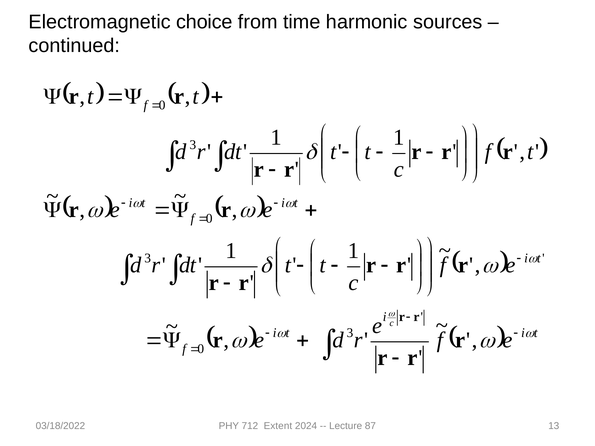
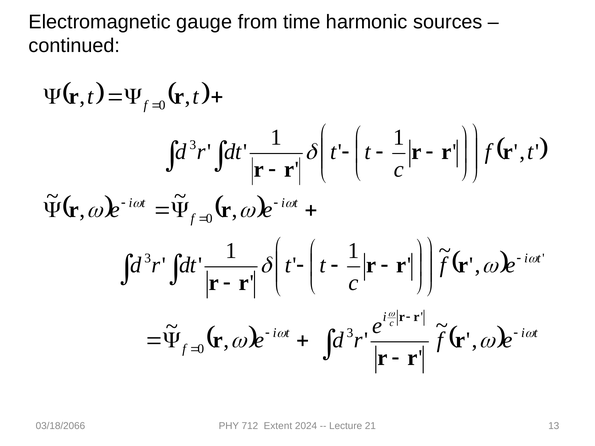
choice: choice -> gauge
03/18/2022: 03/18/2022 -> 03/18/2066
87: 87 -> 21
